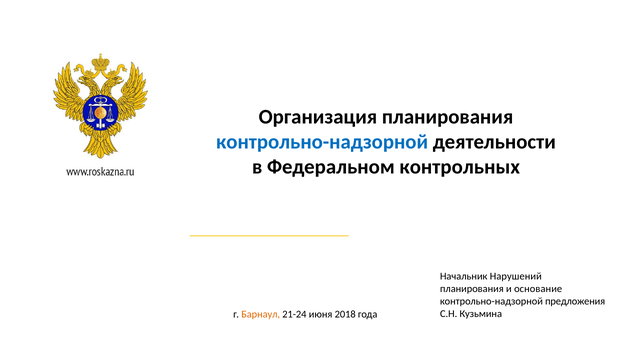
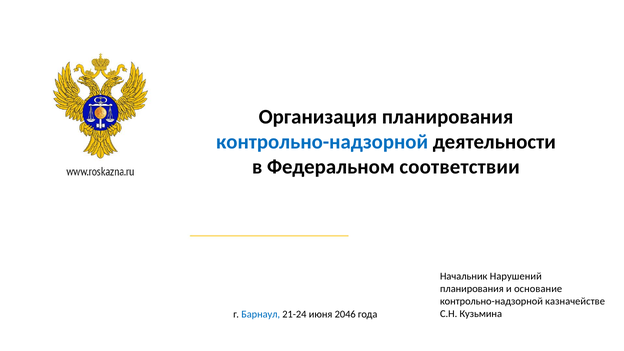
контрольных: контрольных -> соответствии
предложения: предложения -> казначействе
Барнаул colour: orange -> blue
2018: 2018 -> 2046
